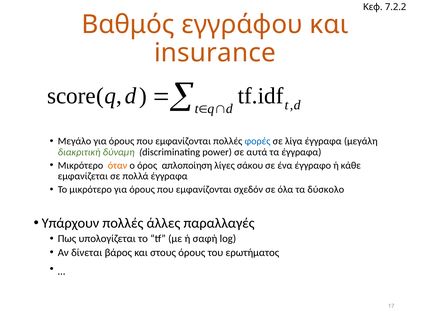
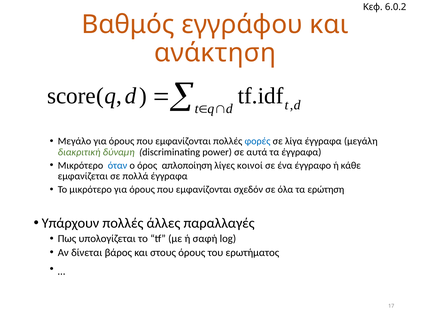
7.2.2: 7.2.2 -> 6.0.2
insurance: insurance -> ανάκτηση
όταν colour: orange -> blue
σάκου: σάκου -> κοινοί
δύσκολο: δύσκολο -> ερώτηση
